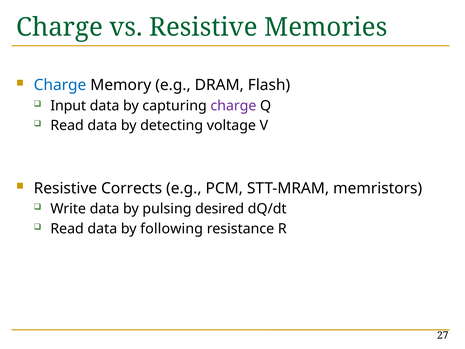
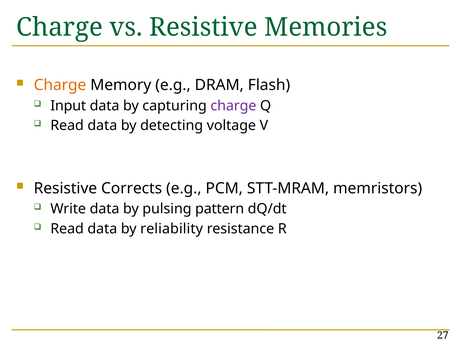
Charge at (60, 85) colour: blue -> orange
desired: desired -> pattern
following: following -> reliability
